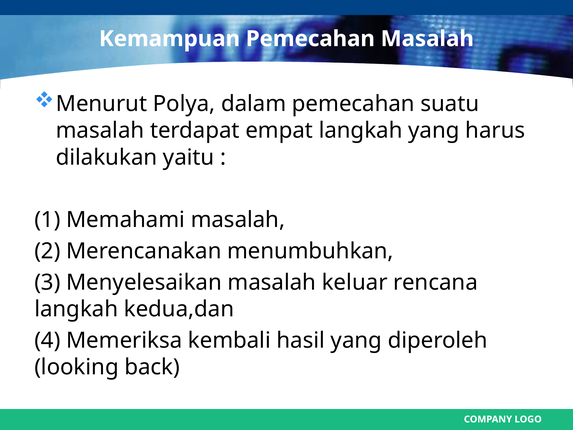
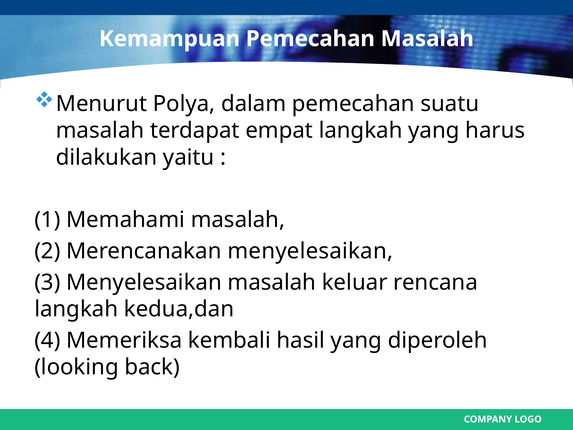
Merencanakan menumbuhkan: menumbuhkan -> menyelesaikan
